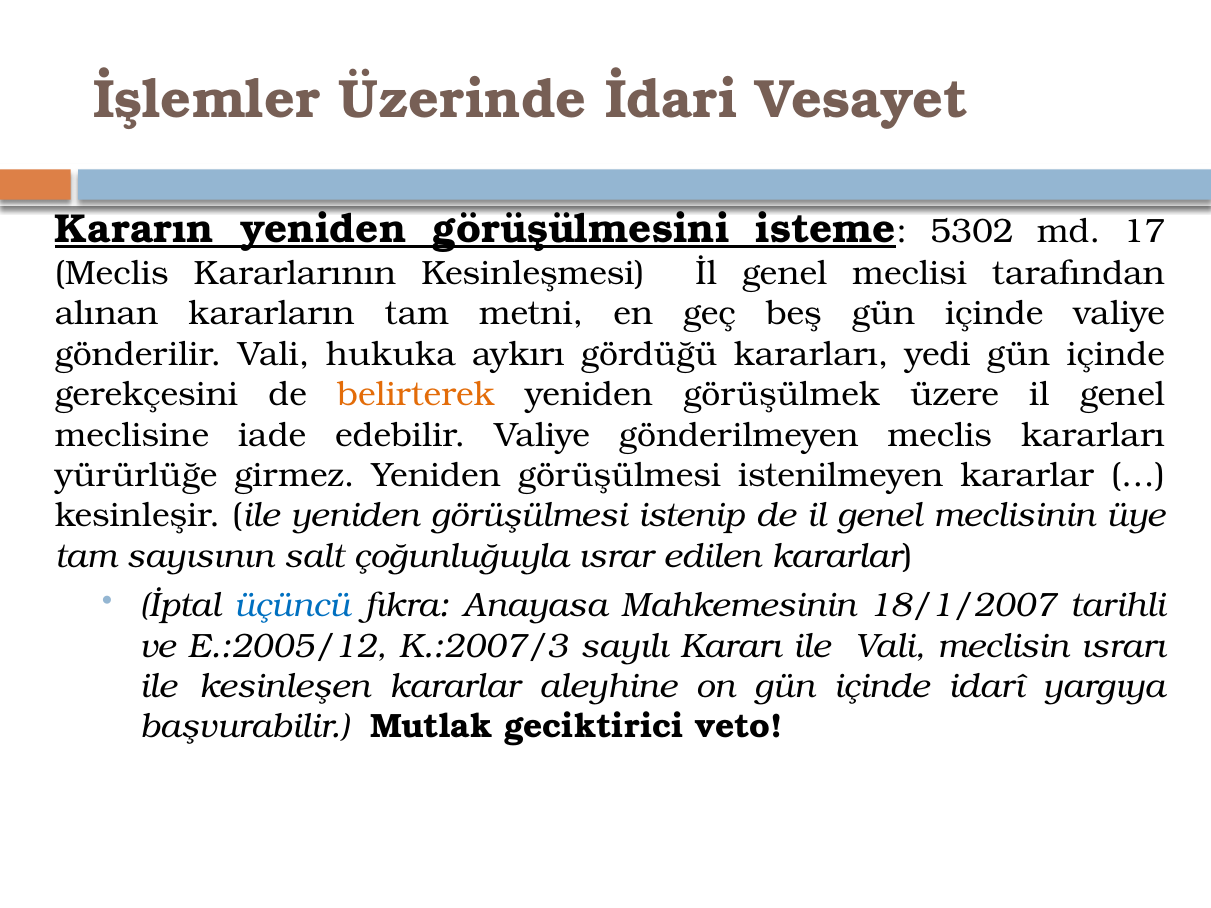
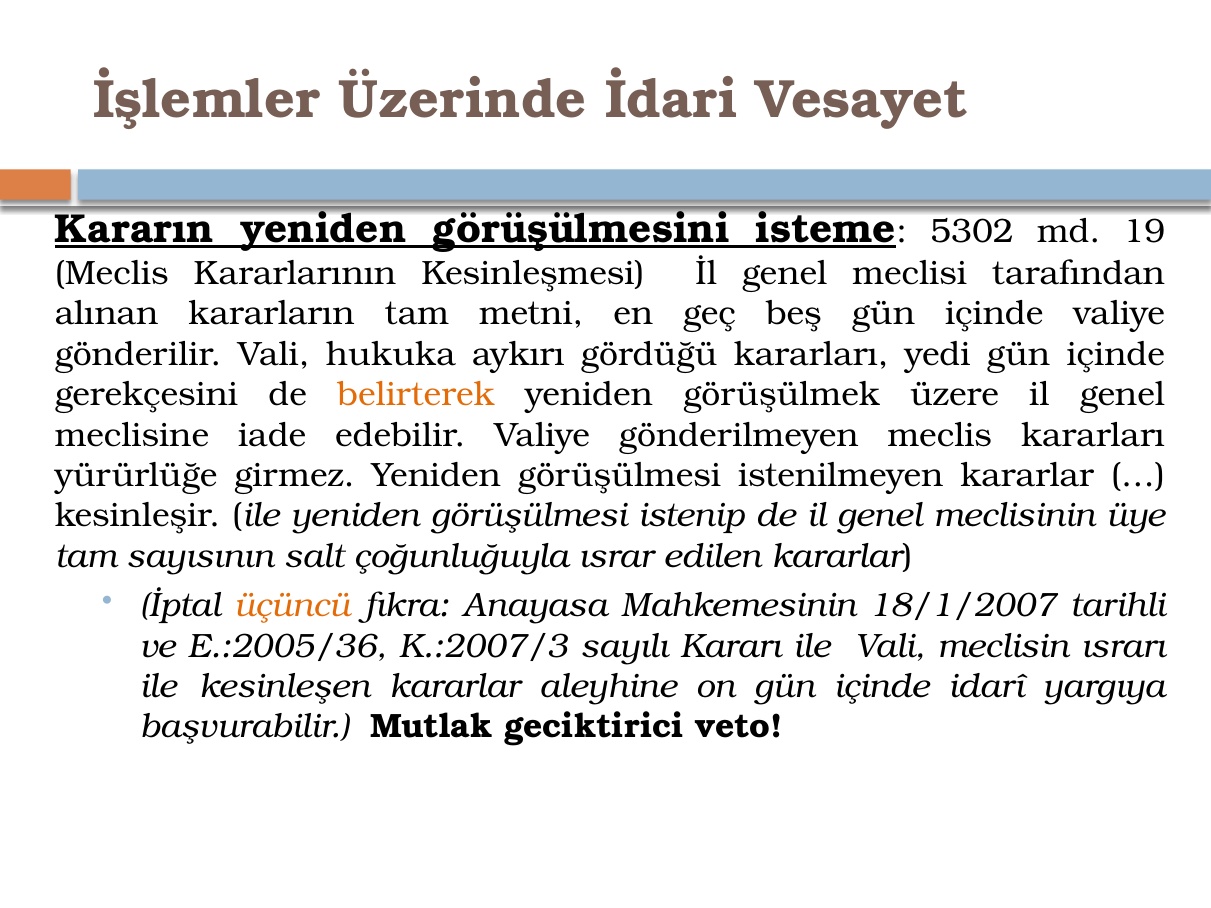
17: 17 -> 19
üçüncü colour: blue -> orange
E.:2005/12: E.:2005/12 -> E.:2005/36
